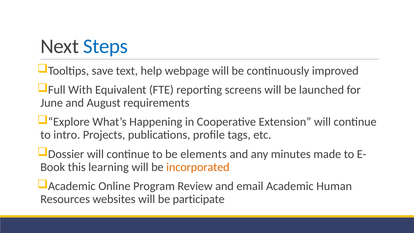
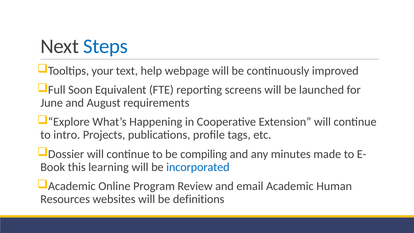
save: save -> your
With: With -> Soon
elements: elements -> compiling
incorporated colour: orange -> blue
participate: participate -> definitions
